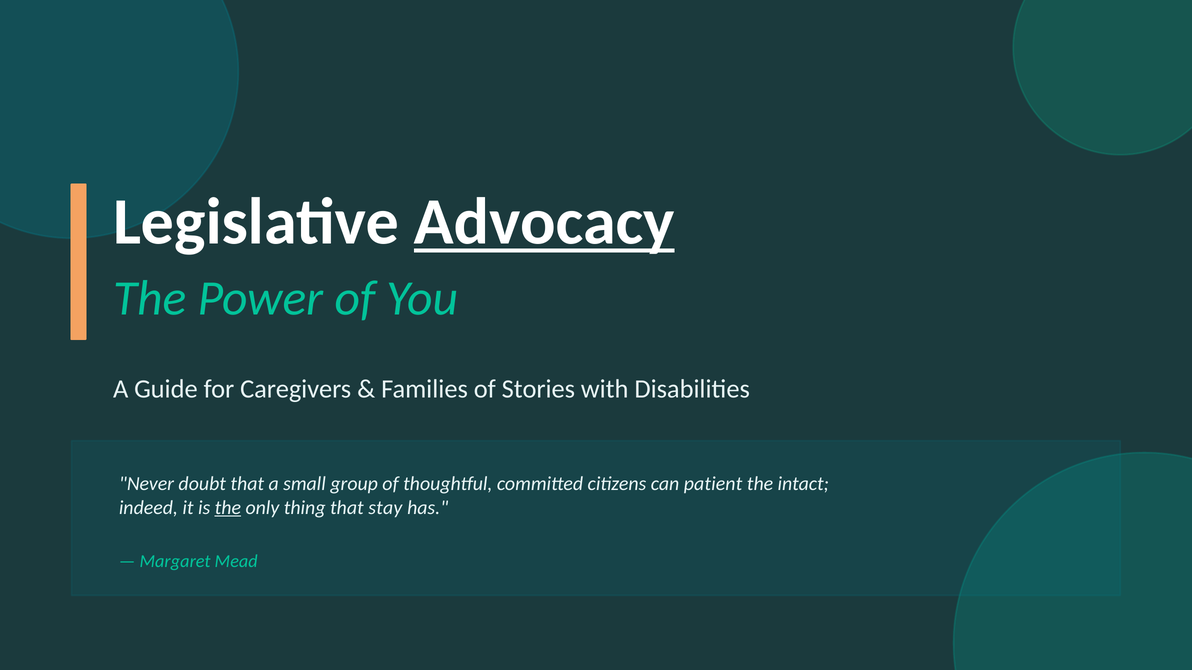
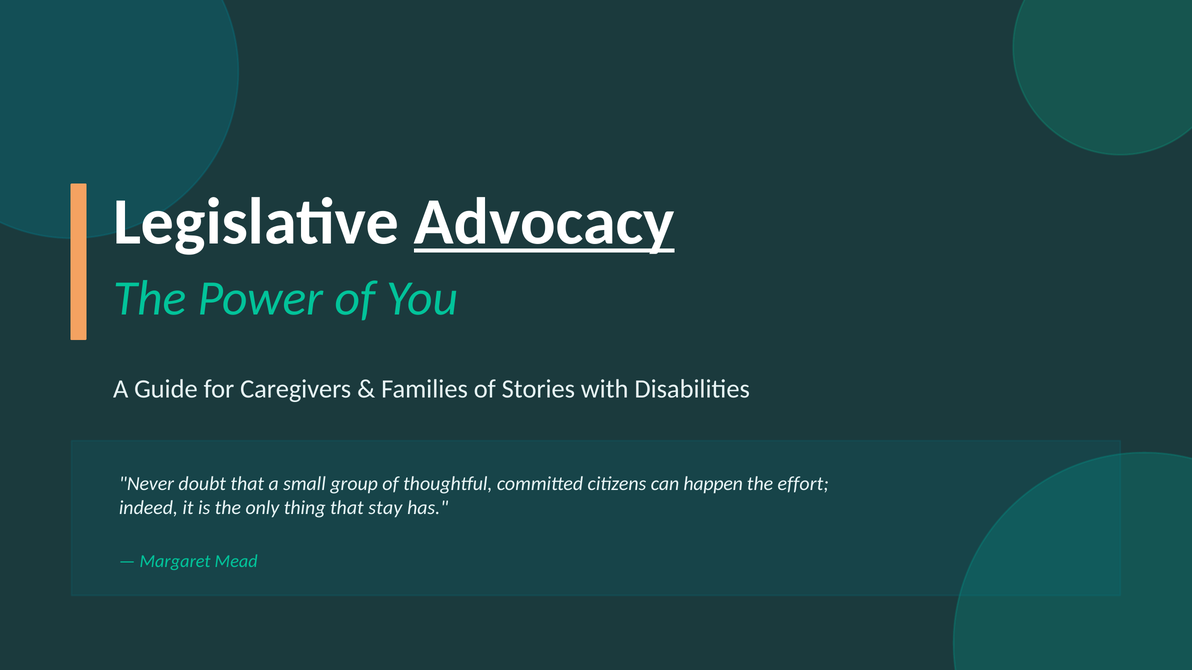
patient: patient -> happen
intact: intact -> effort
the at (228, 508) underline: present -> none
